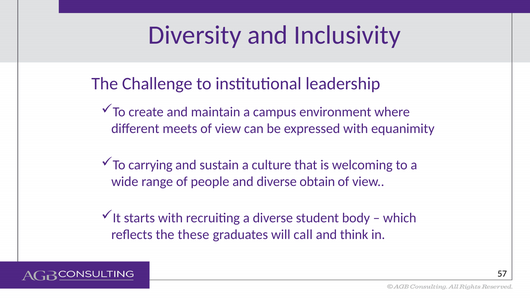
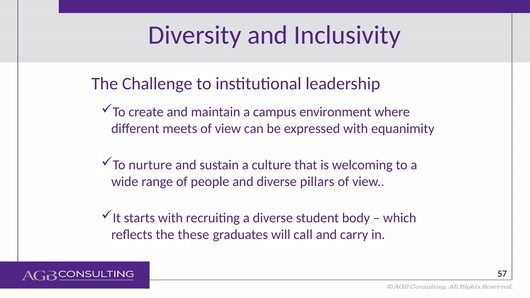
carrying: carrying -> nurture
obtain: obtain -> pillars
think: think -> carry
